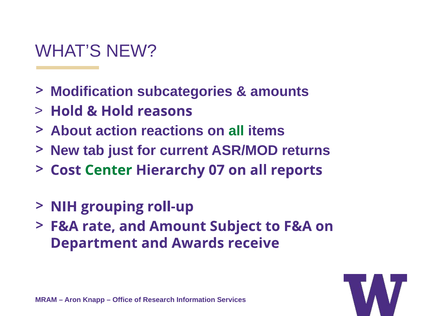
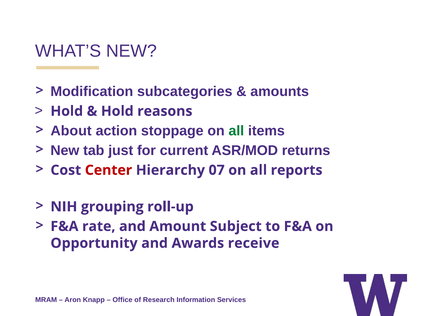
reactions: reactions -> stoppage
Center colour: green -> red
Department: Department -> Opportunity
